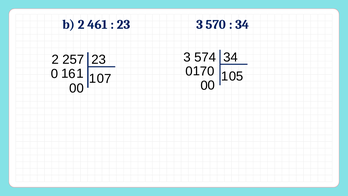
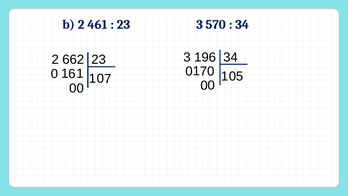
574: 574 -> 196
257: 257 -> 662
